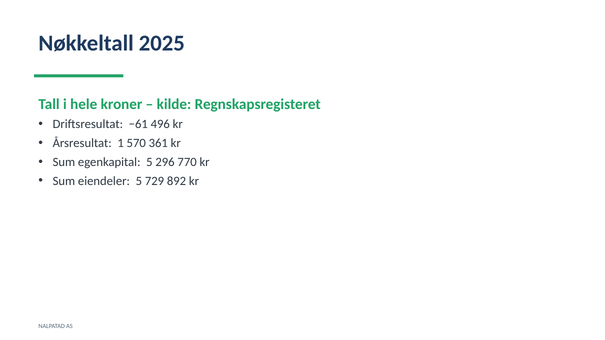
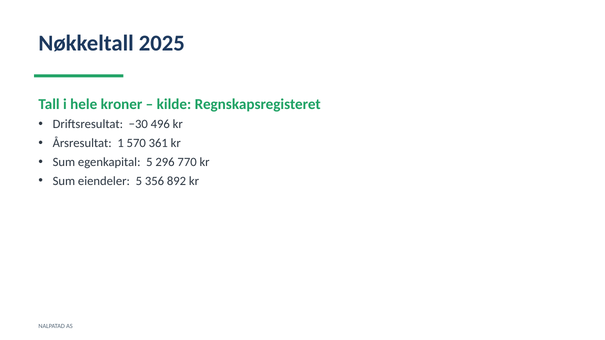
−61: −61 -> −30
729: 729 -> 356
